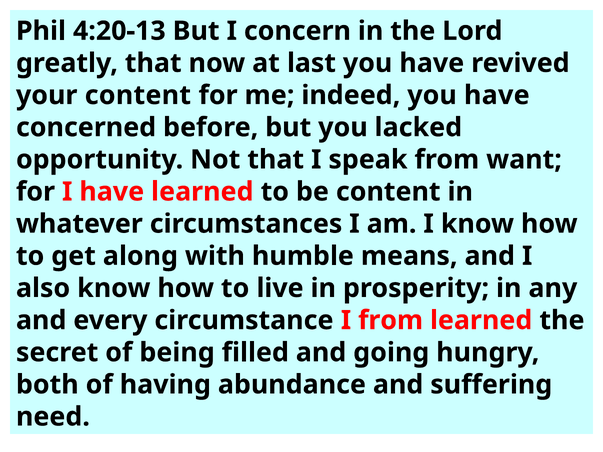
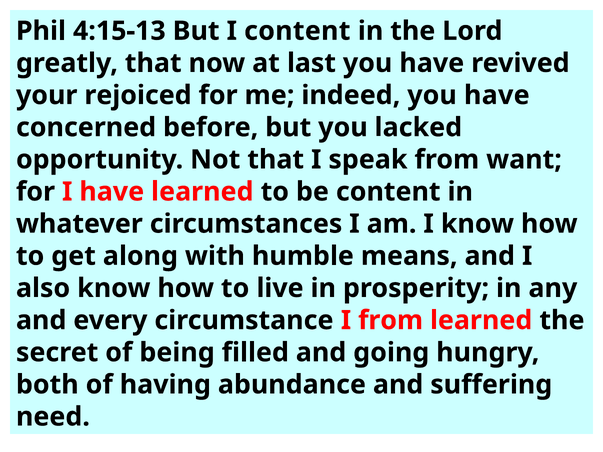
4:20-13: 4:20-13 -> 4:15-13
I concern: concern -> content
your content: content -> rejoiced
